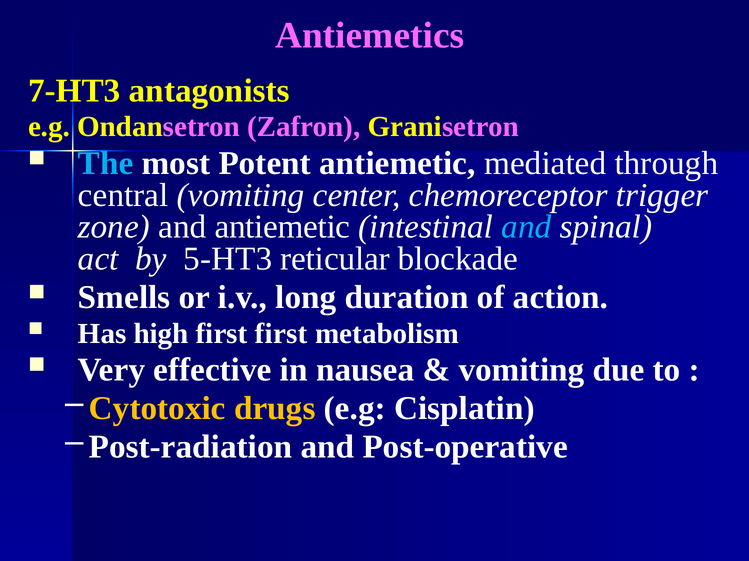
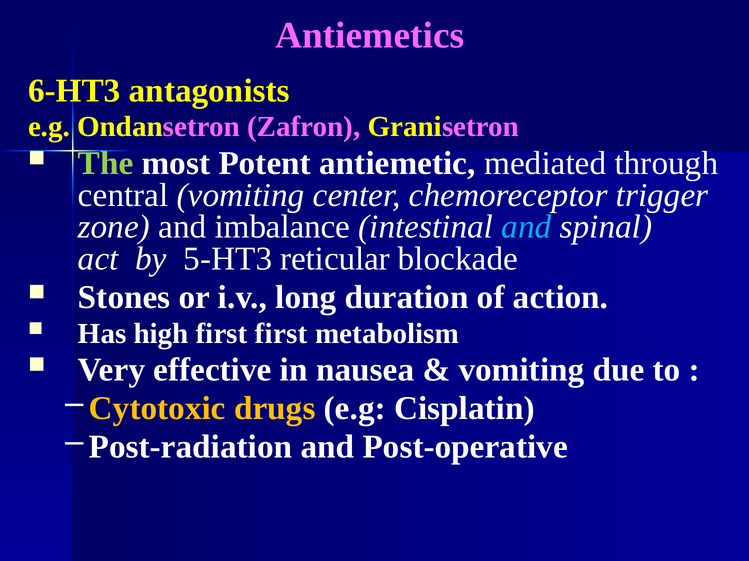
7-HT3: 7-HT3 -> 6-HT3
The colour: light blue -> light green
and antiemetic: antiemetic -> imbalance
Smells: Smells -> Stones
